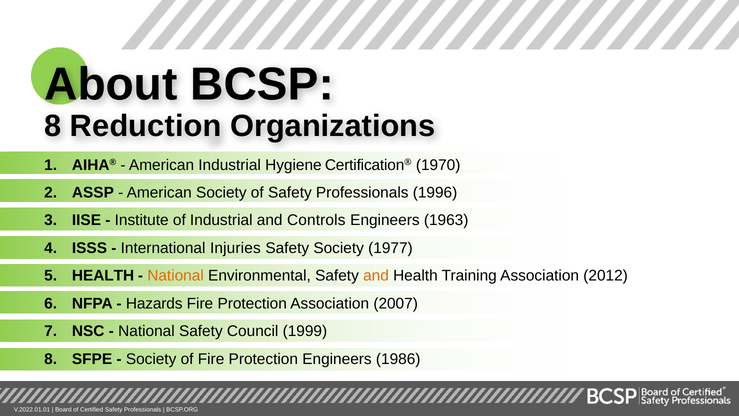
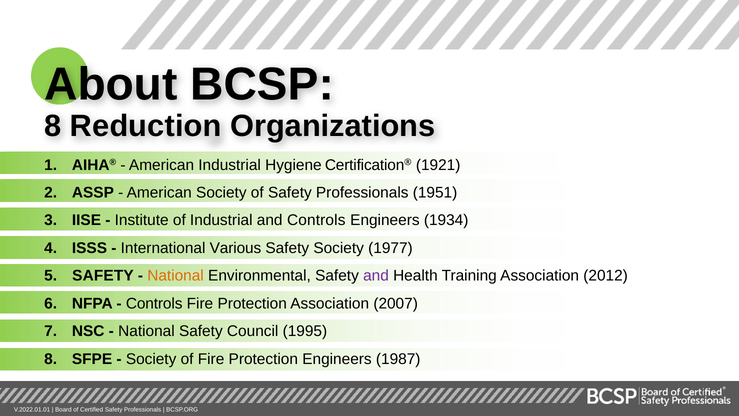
1970: 1970 -> 1921
1996: 1996 -> 1951
1963: 1963 -> 1934
Injuries: Injuries -> Various
HEALTH at (103, 276): HEALTH -> SAFETY
and at (376, 276) colour: orange -> purple
Hazards at (154, 303): Hazards -> Controls
1999: 1999 -> 1995
1986: 1986 -> 1987
